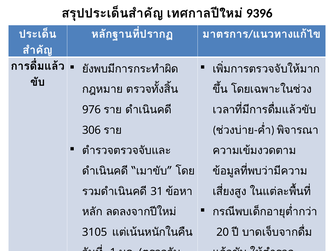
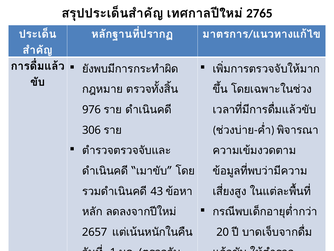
9396: 9396 -> 2765
31 at (157, 191): 31 -> 43
3105: 3105 -> 2657
